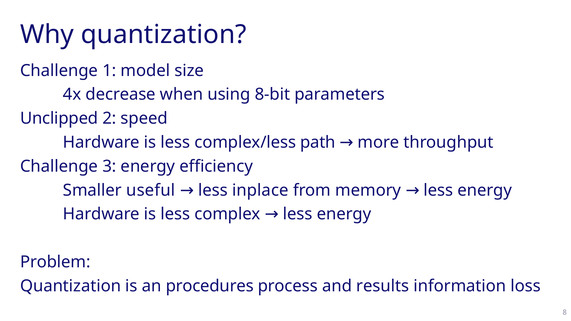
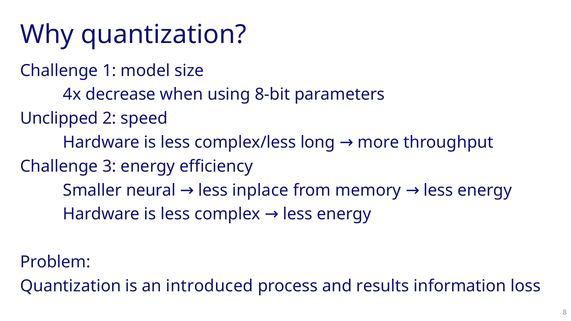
path: path -> long
useful: useful -> neural
procedures: procedures -> introduced
